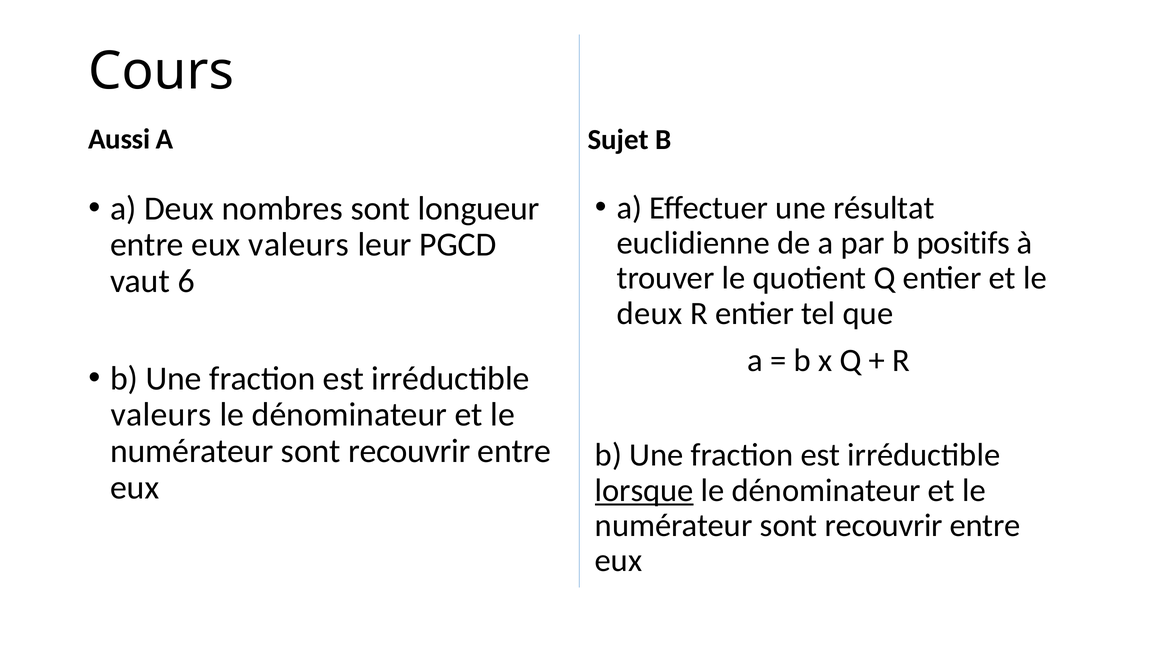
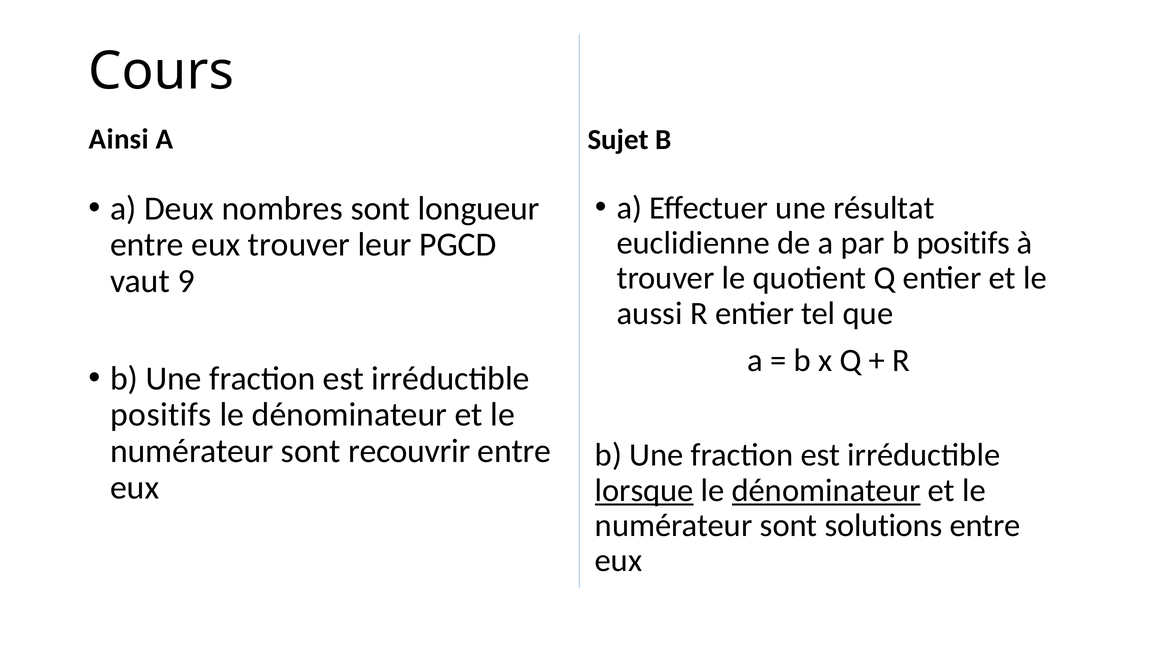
Aussi: Aussi -> Ainsi
eux valeurs: valeurs -> trouver
6: 6 -> 9
deux at (650, 314): deux -> aussi
valeurs at (161, 415): valeurs -> positifs
dénominateur at (826, 491) underline: none -> present
recouvrir at (884, 526): recouvrir -> solutions
